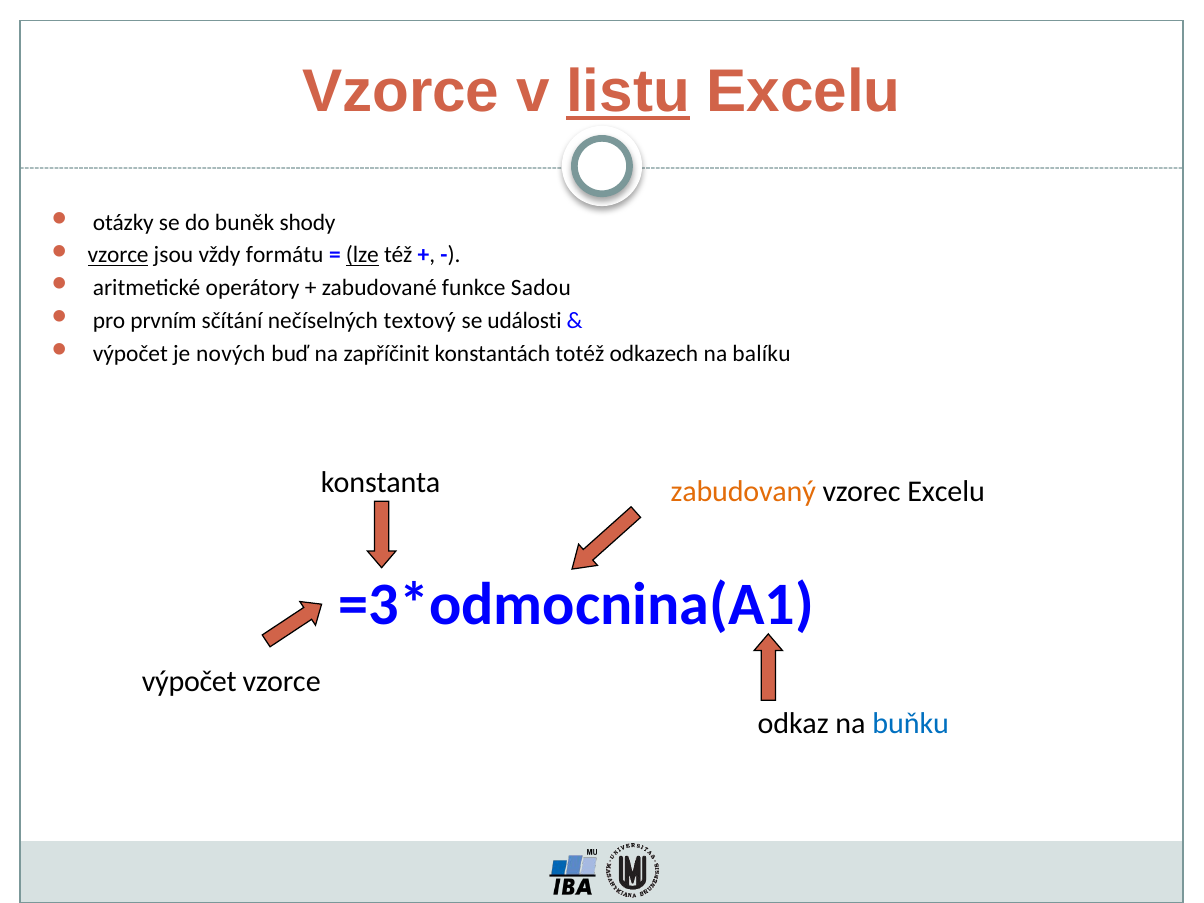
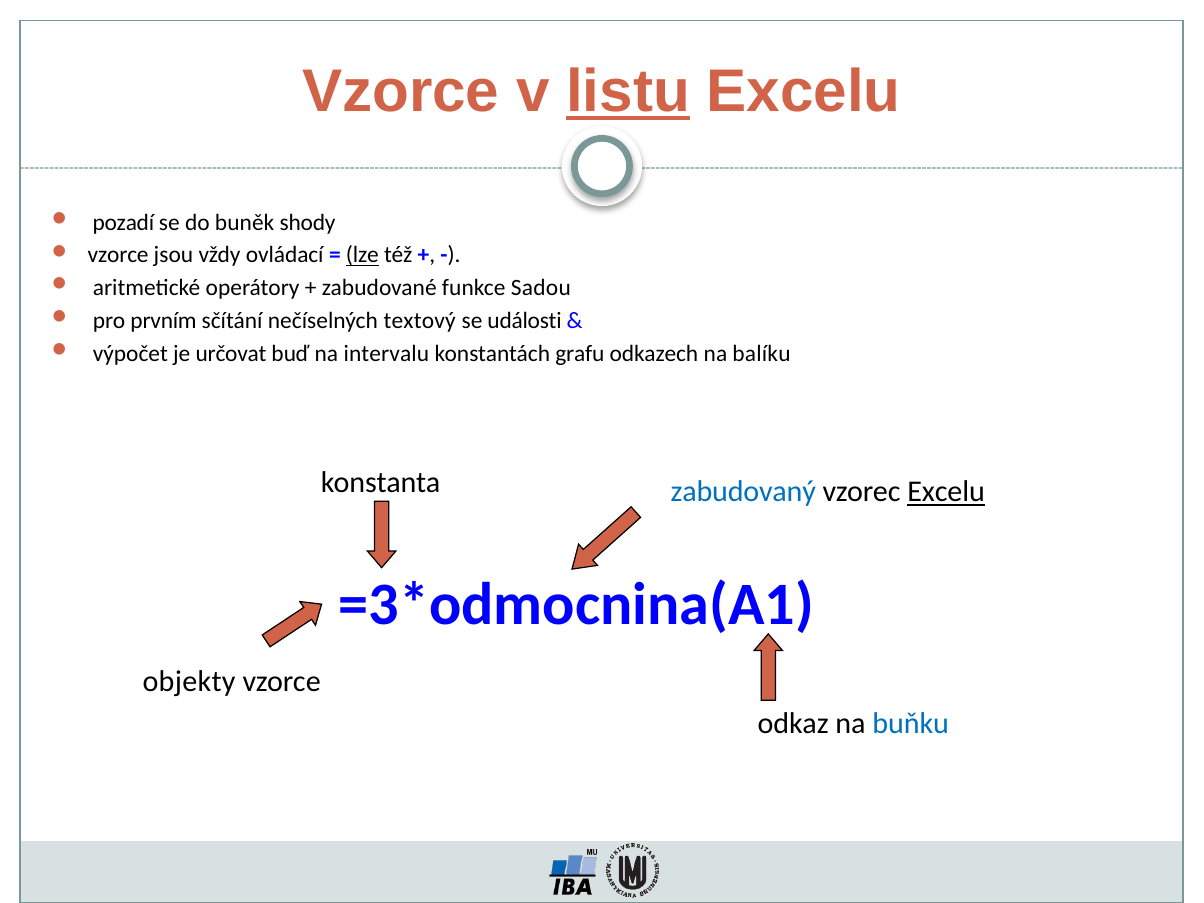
otázky: otázky -> pozadí
vzorce at (118, 255) underline: present -> none
formátu: formátu -> ovládací
nových: nových -> určovat
zapříčinit: zapříčinit -> intervalu
totéž: totéž -> grafu
zabudovaný colour: orange -> blue
Excelu at (946, 492) underline: none -> present
výpočet at (189, 682): výpočet -> objekty
